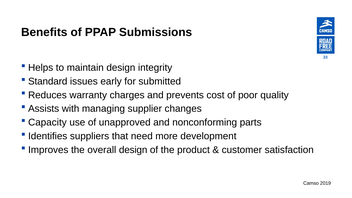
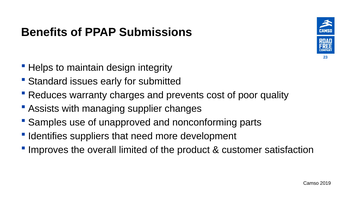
Capacity: Capacity -> Samples
overall design: design -> limited
